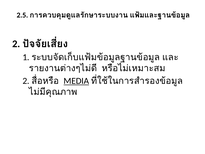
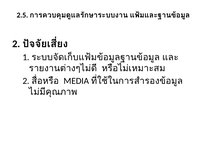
MEDIA underline: present -> none
